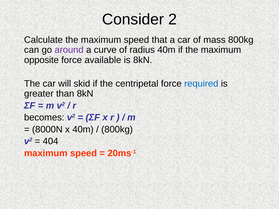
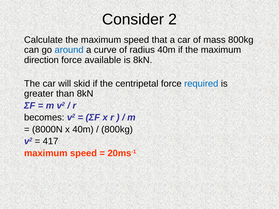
around colour: purple -> blue
opposite: opposite -> direction
404: 404 -> 417
